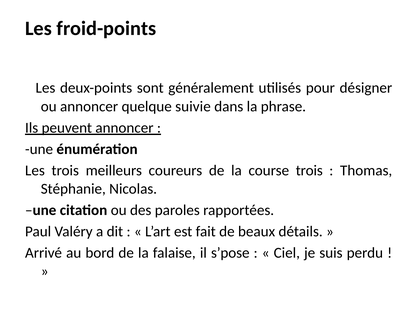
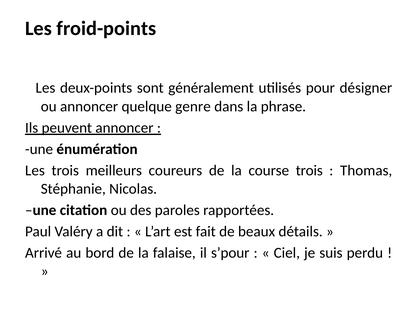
suivie: suivie -> genre
s’pose: s’pose -> s’pour
